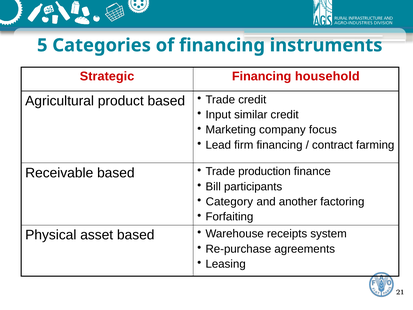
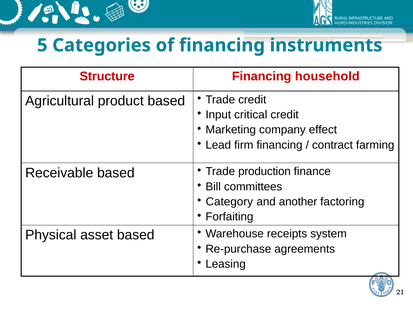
Strategic: Strategic -> Structure
similar: similar -> critical
focus: focus -> effect
participants: participants -> committees
